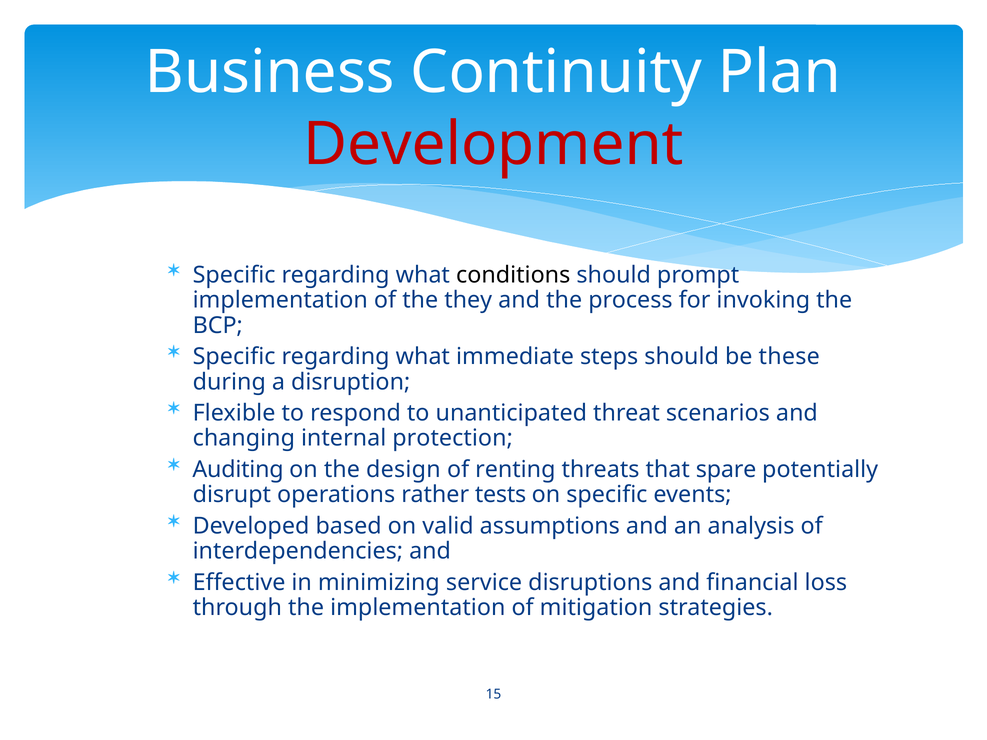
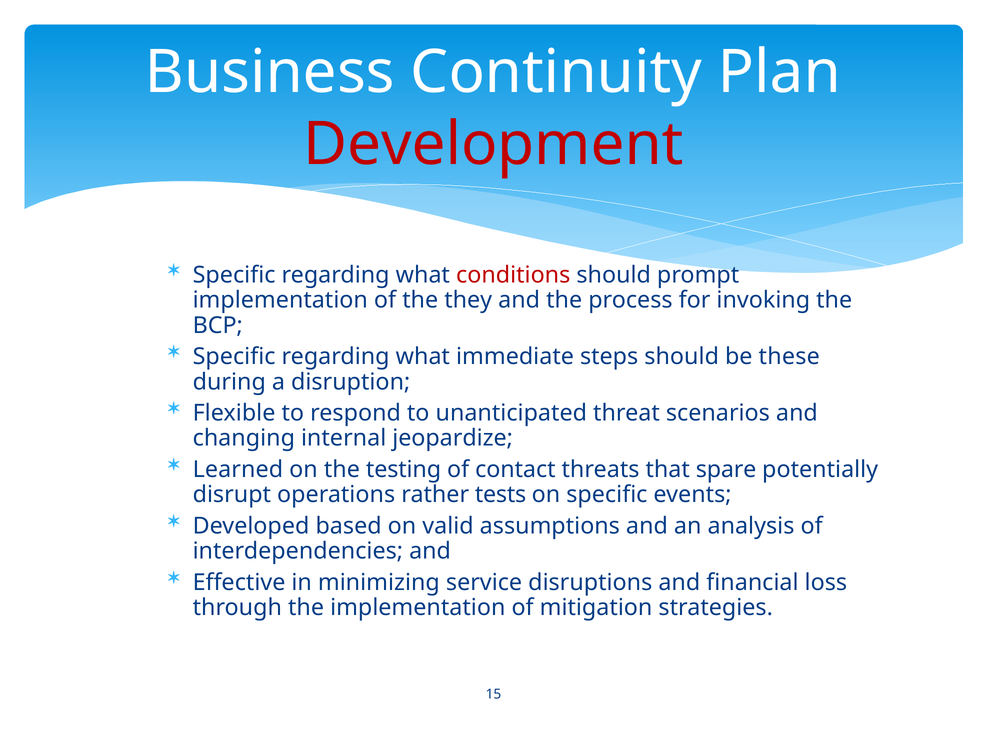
conditions colour: black -> red
protection: protection -> jeopardize
Auditing: Auditing -> Learned
design: design -> testing
renting: renting -> contact
